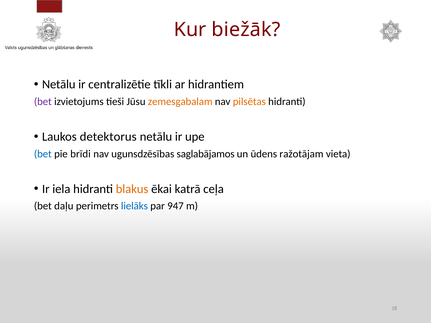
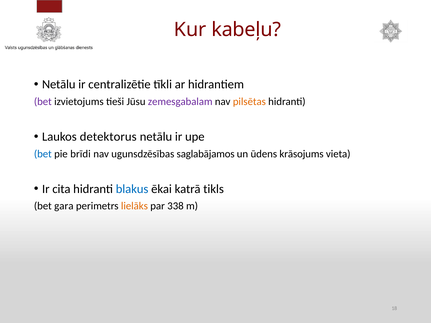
biežāk: biežāk -> kabeļu
zemesgabalam colour: orange -> purple
ražotājam: ražotājam -> krāsojums
iela: iela -> cita
blakus colour: orange -> blue
ceļa: ceļa -> tikls
daļu: daļu -> gara
lielāks colour: blue -> orange
947: 947 -> 338
